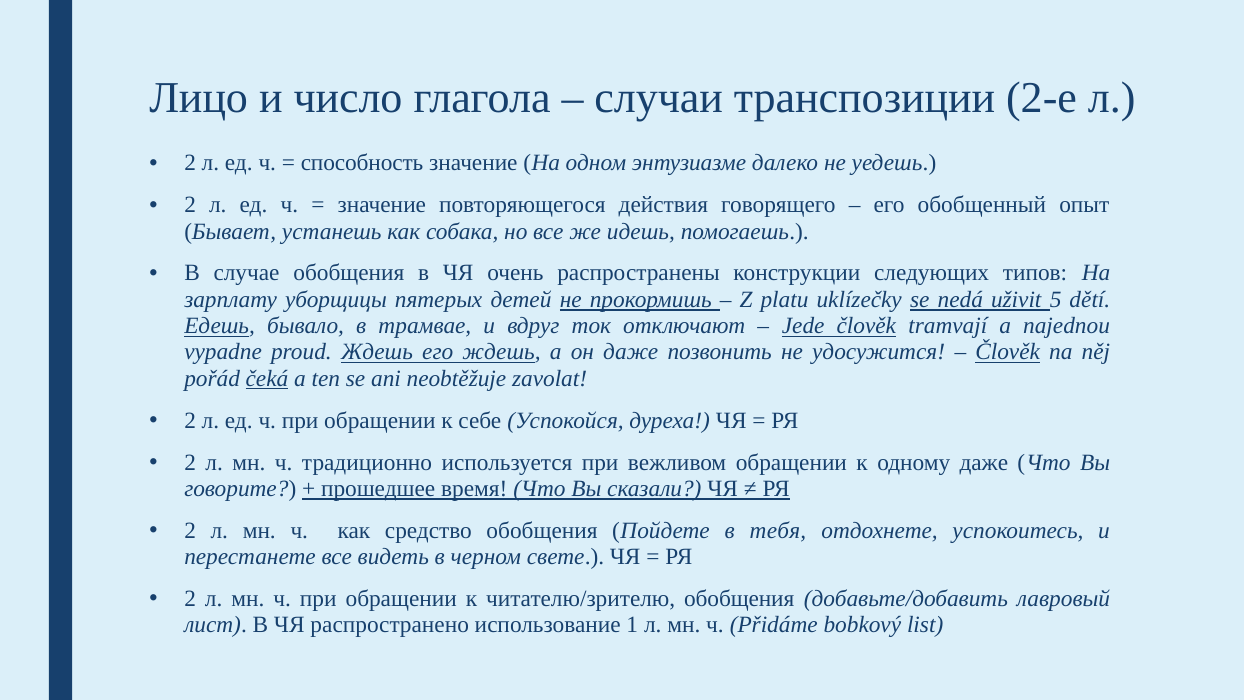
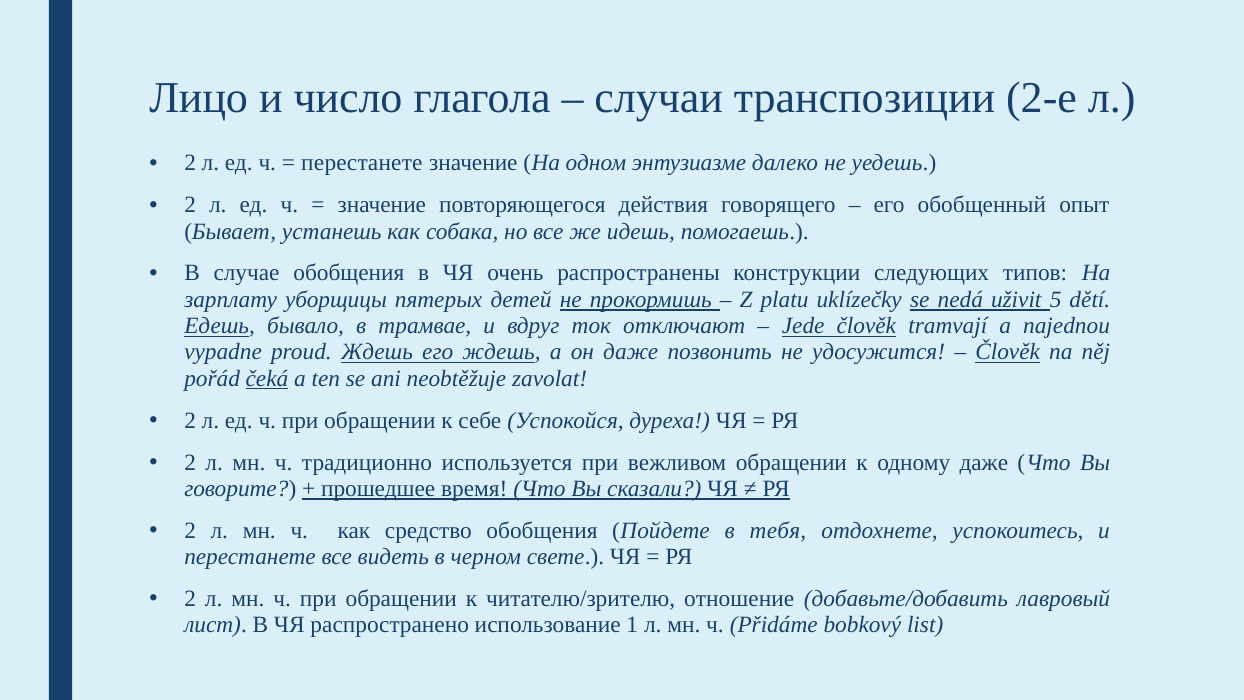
способность at (362, 163): способность -> перестанете
читателю/зрителю обобщения: обобщения -> отношение
